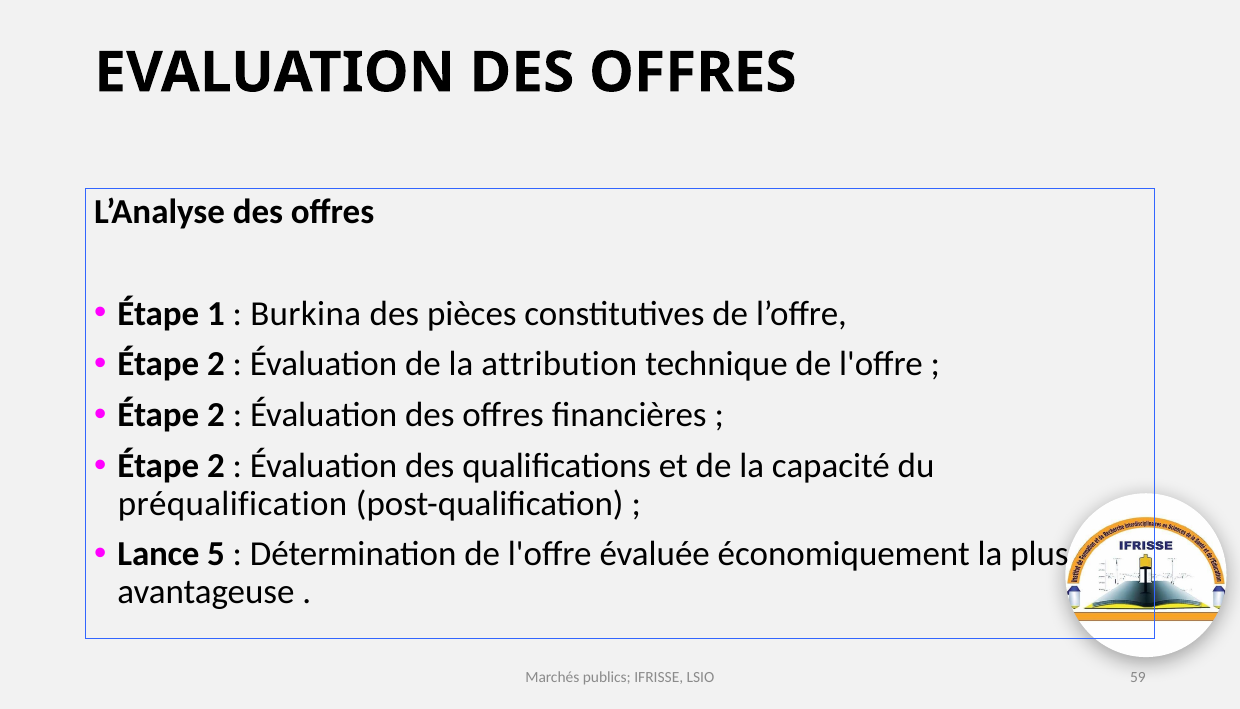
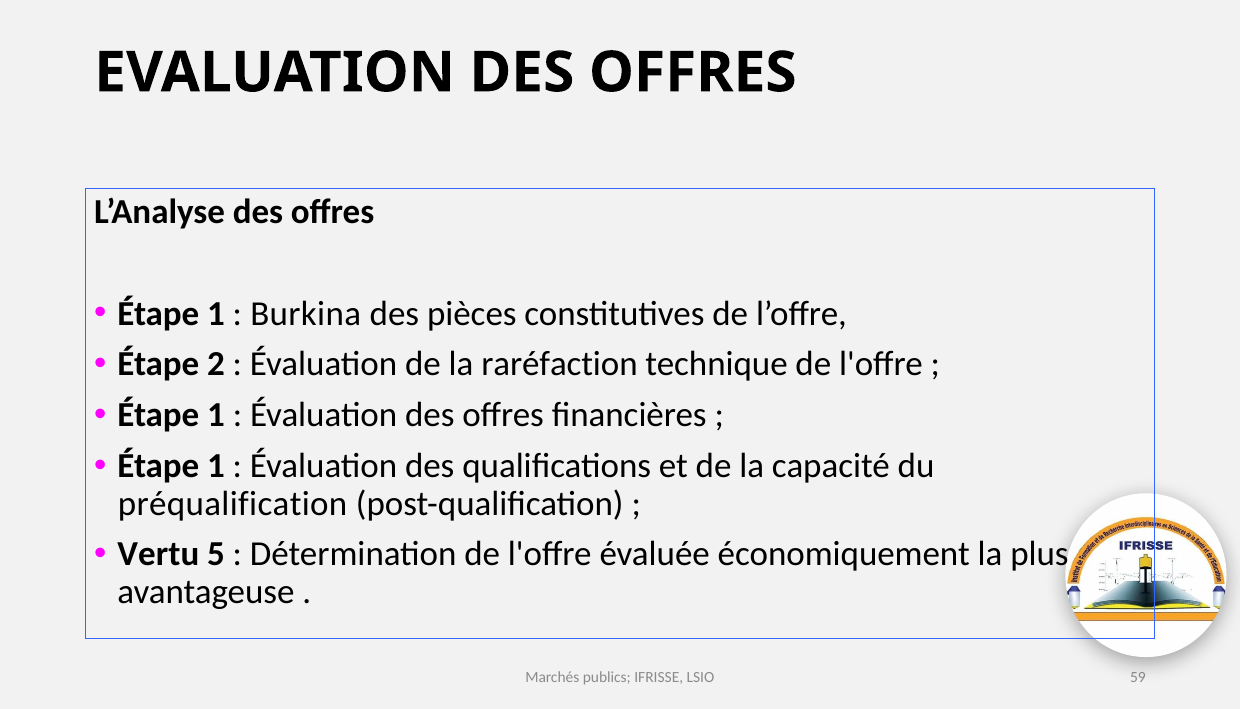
attribution: attribution -> raréfaction
2 at (216, 415): 2 -> 1
2 at (216, 465): 2 -> 1
Lance: Lance -> Vertu
